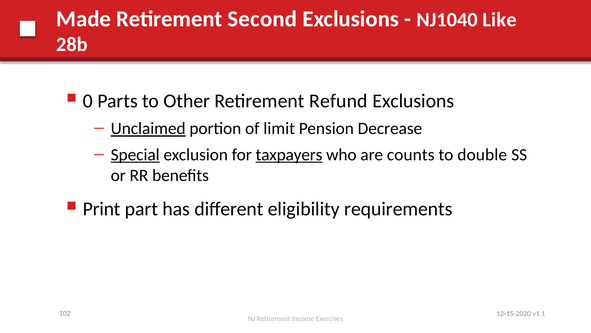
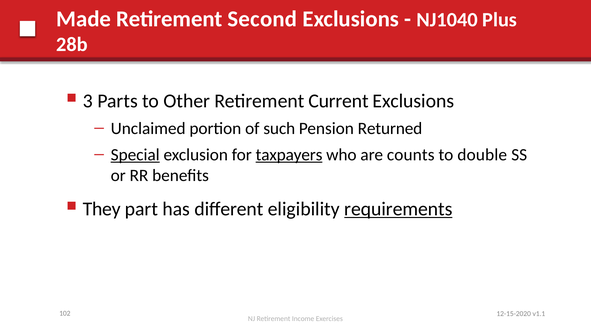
Like: Like -> Plus
0: 0 -> 3
Refund: Refund -> Current
Unclaimed underline: present -> none
limit: limit -> such
Decrease: Decrease -> Returned
Print: Print -> They
requirements underline: none -> present
